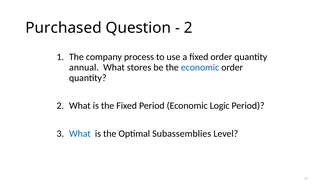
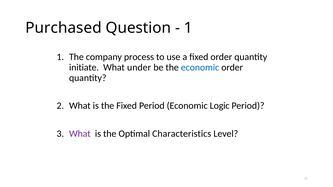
2 at (188, 28): 2 -> 1
annual: annual -> initiate
stores: stores -> under
What at (80, 134) colour: blue -> purple
Subassemblies: Subassemblies -> Characteristics
